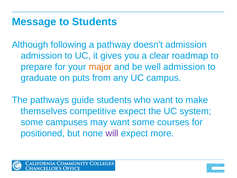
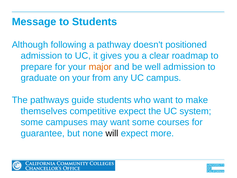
doesn't admission: admission -> positioned
on puts: puts -> your
positioned: positioned -> guarantee
will colour: purple -> black
